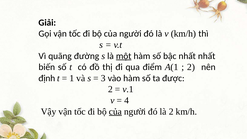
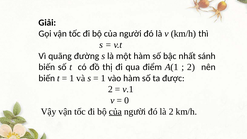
một underline: present -> none
nhất nhất: nhất -> sánh
định at (47, 78): định -> biến
3 at (103, 78): 3 -> 1
4: 4 -> 0
